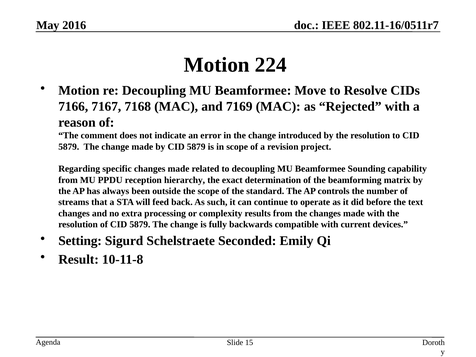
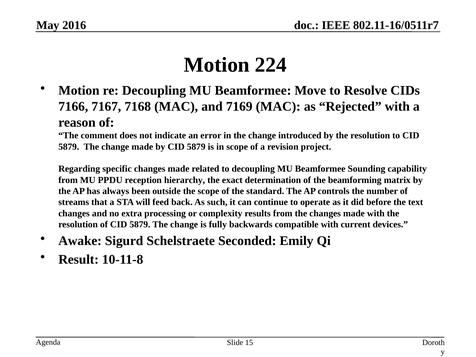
Setting: Setting -> Awake
